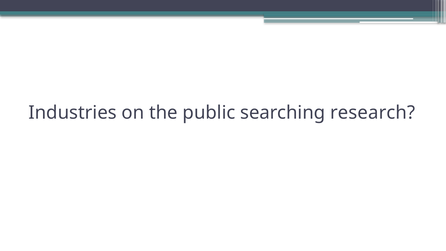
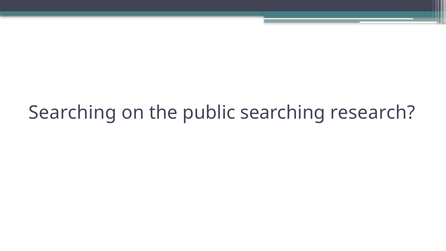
Industries at (73, 113): Industries -> Searching
